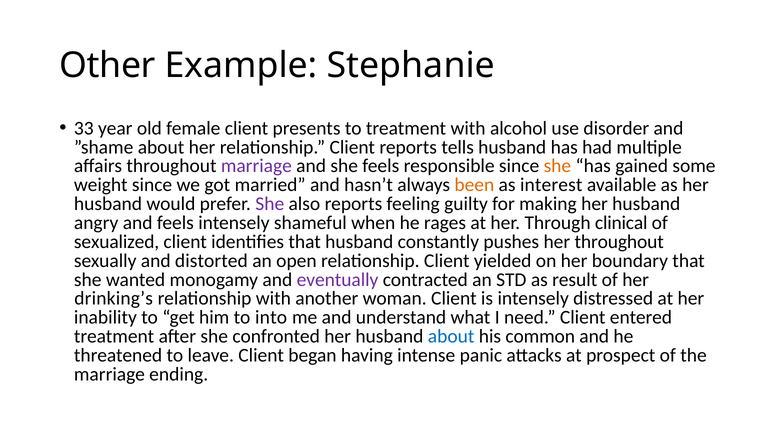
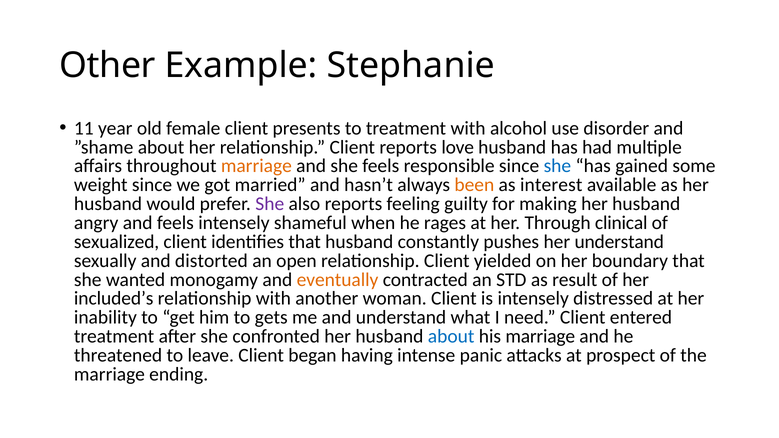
33: 33 -> 11
tells: tells -> love
marriage at (256, 166) colour: purple -> orange
she at (557, 166) colour: orange -> blue
her throughout: throughout -> understand
eventually colour: purple -> orange
drinking’s: drinking’s -> included’s
into: into -> gets
his common: common -> marriage
